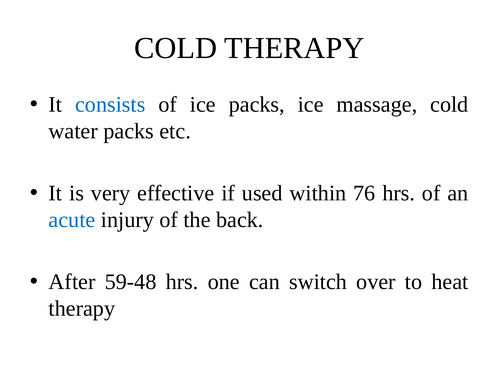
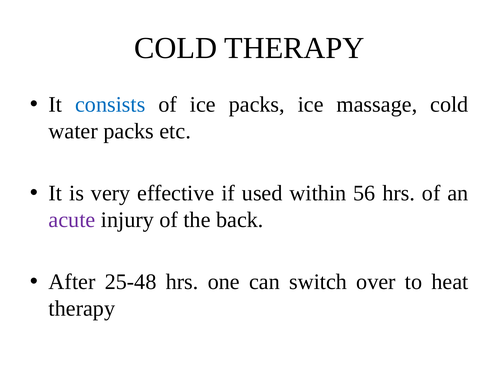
76: 76 -> 56
acute colour: blue -> purple
59-48: 59-48 -> 25-48
